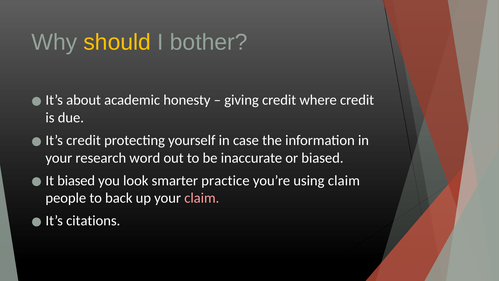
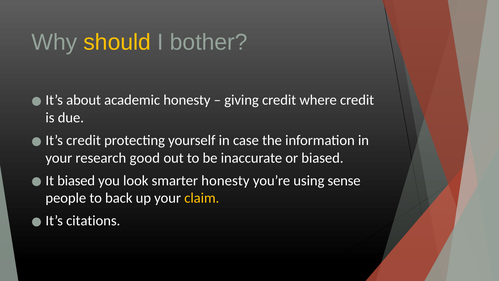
word: word -> good
smarter practice: practice -> honesty
using claim: claim -> sense
claim at (202, 198) colour: pink -> yellow
